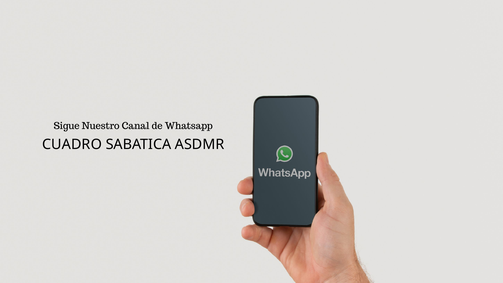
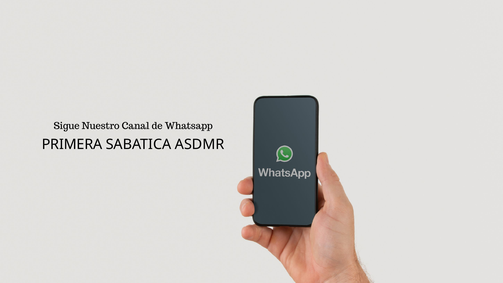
CUADRO: CUADRO -> PRIMERA
